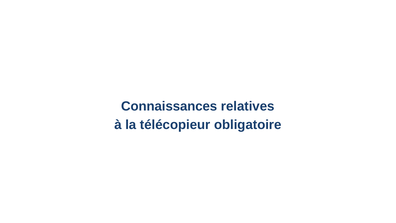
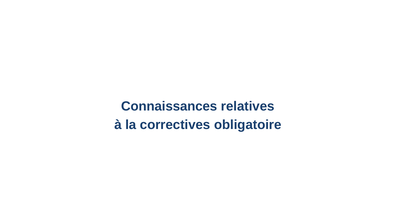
télécopieur: télécopieur -> correctives
